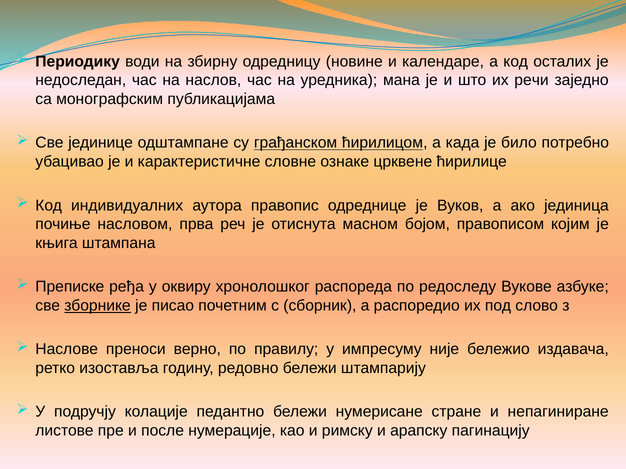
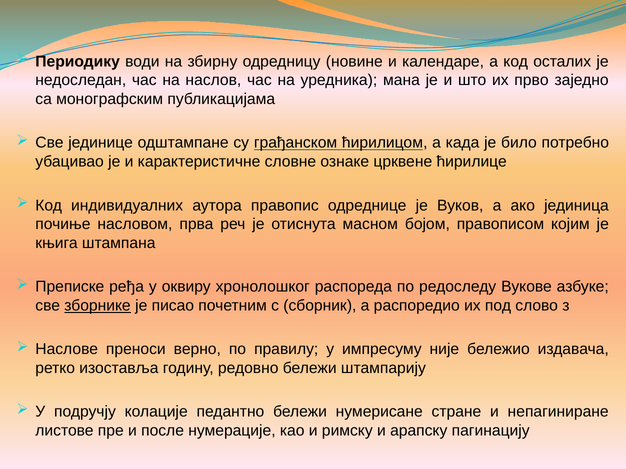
речи: речи -> прво
